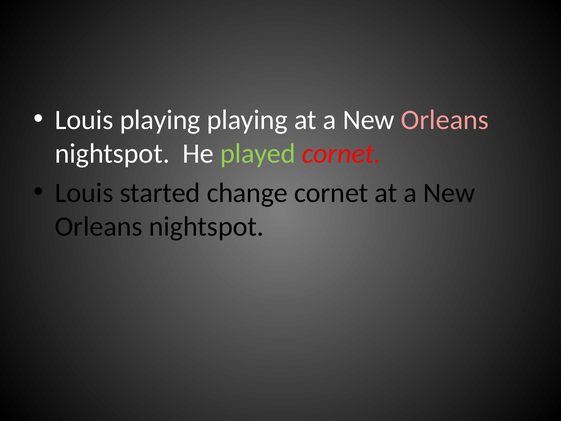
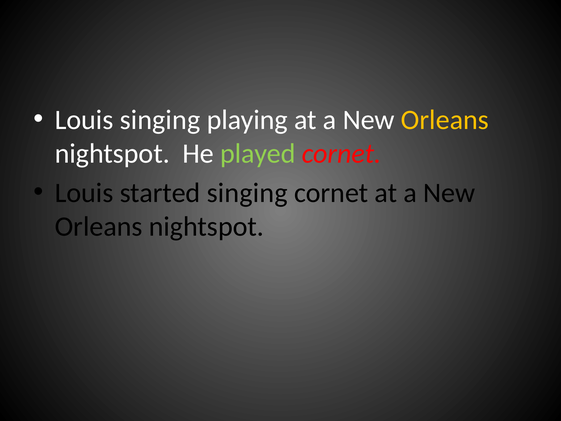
Louis playing: playing -> singing
Orleans at (445, 120) colour: pink -> yellow
started change: change -> singing
